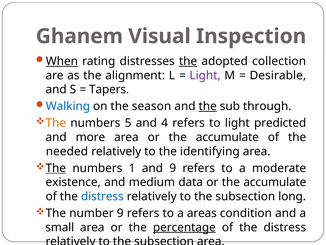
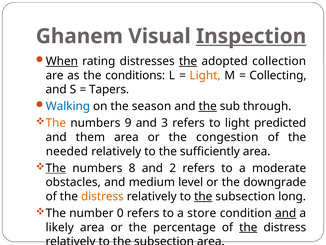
Inspection underline: none -> present
alignment: alignment -> conditions
Light at (205, 75) colour: purple -> orange
Desirable: Desirable -> Collecting
5: 5 -> 9
4: 4 -> 3
more: more -> them
area or the accumulate: accumulate -> congestion
identifying: identifying -> sufficiently
1: 1 -> 8
and 9: 9 -> 2
existence: existence -> obstacles
data: data -> level
accumulate at (275, 182): accumulate -> downgrade
distress at (102, 196) colour: blue -> orange
the at (203, 196) underline: none -> present
number 9: 9 -> 0
areas: areas -> store
and at (286, 213) underline: none -> present
small: small -> likely
percentage underline: present -> none
the at (248, 227) underline: none -> present
